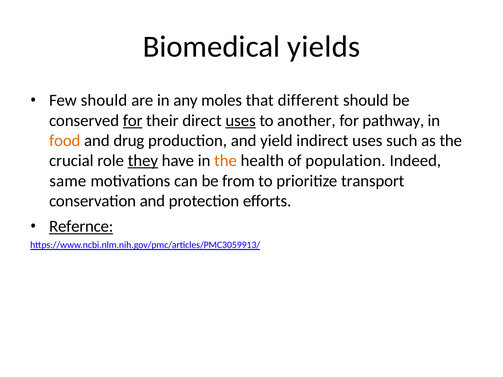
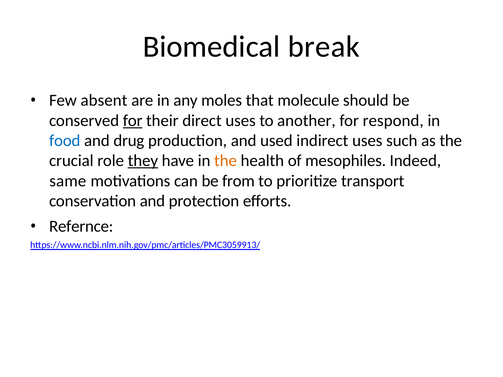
yields: yields -> break
Few should: should -> absent
different: different -> molecule
uses at (241, 121) underline: present -> none
pathway: pathway -> respond
food colour: orange -> blue
yield: yield -> used
population: population -> mesophiles
Refernce underline: present -> none
